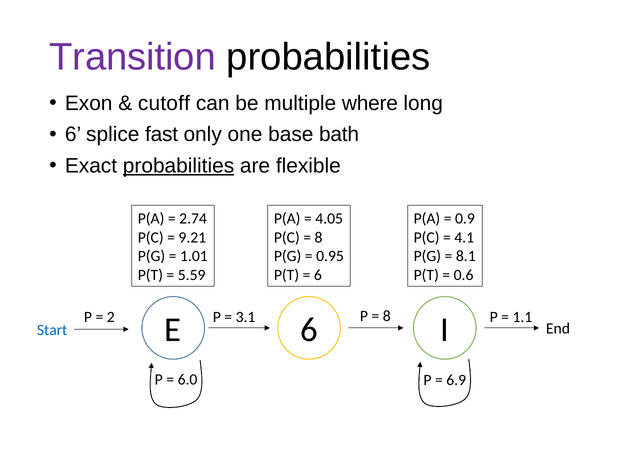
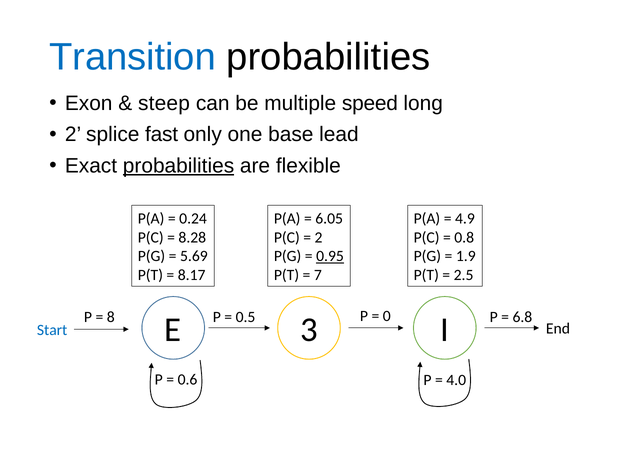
Transition colour: purple -> blue
cutoff: cutoff -> steep
where: where -> speed
6 at (73, 134): 6 -> 2
bath: bath -> lead
2.74: 2.74 -> 0.24
4.05: 4.05 -> 6.05
0.9: 0.9 -> 4.9
9.21: 9.21 -> 8.28
8 at (319, 237): 8 -> 2
4.1: 4.1 -> 0.8
1.01: 1.01 -> 5.69
0.95 underline: none -> present
8.1: 8.1 -> 1.9
5.59: 5.59 -> 8.17
6 at (318, 275): 6 -> 7
0.6: 0.6 -> 2.5
8 at (387, 316): 8 -> 0
2: 2 -> 8
3.1: 3.1 -> 0.5
1.1: 1.1 -> 6.8
E 6: 6 -> 3
6.0: 6.0 -> 0.6
6.9: 6.9 -> 4.0
